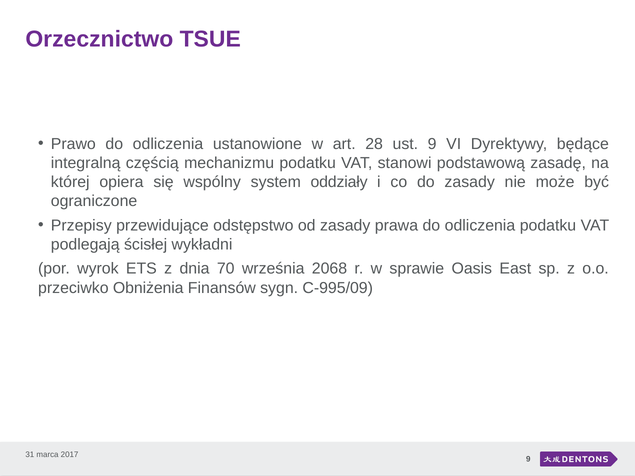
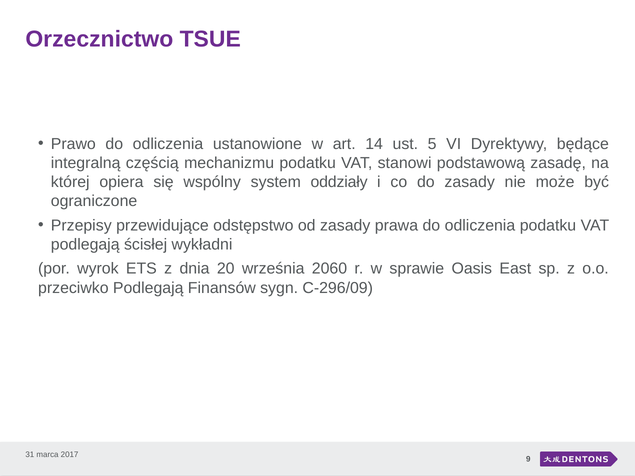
28: 28 -> 14
ust 9: 9 -> 5
70: 70 -> 20
2068: 2068 -> 2060
przeciwko Obniżenia: Obniżenia -> Podlegają
C-995/09: C-995/09 -> C-296/09
